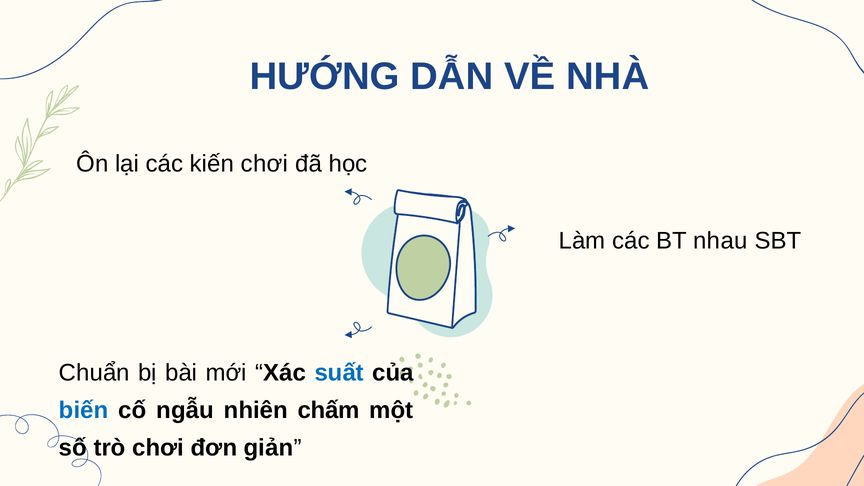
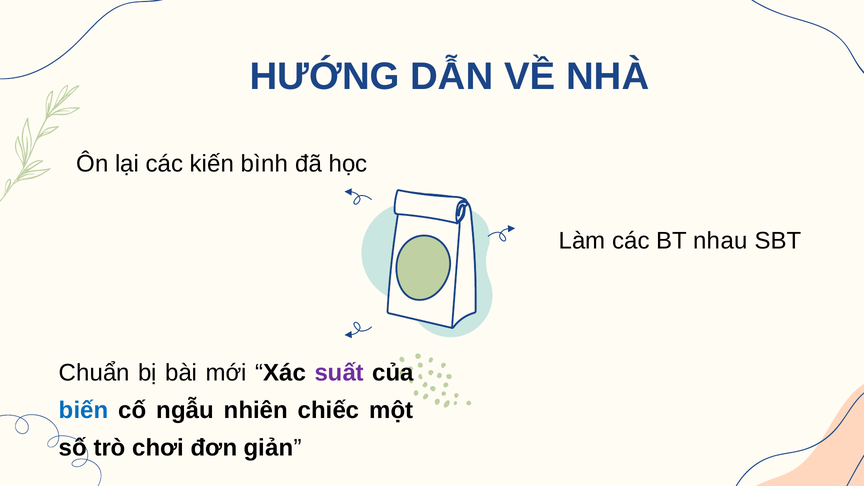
kiến chơi: chơi -> bình
suất colour: blue -> purple
chấm: chấm -> chiếc
